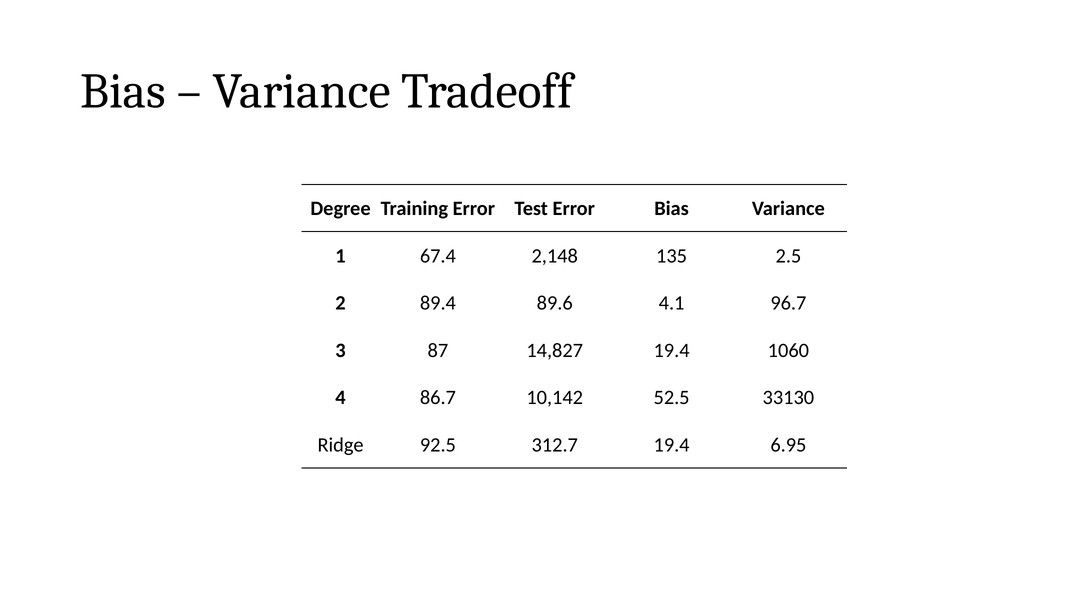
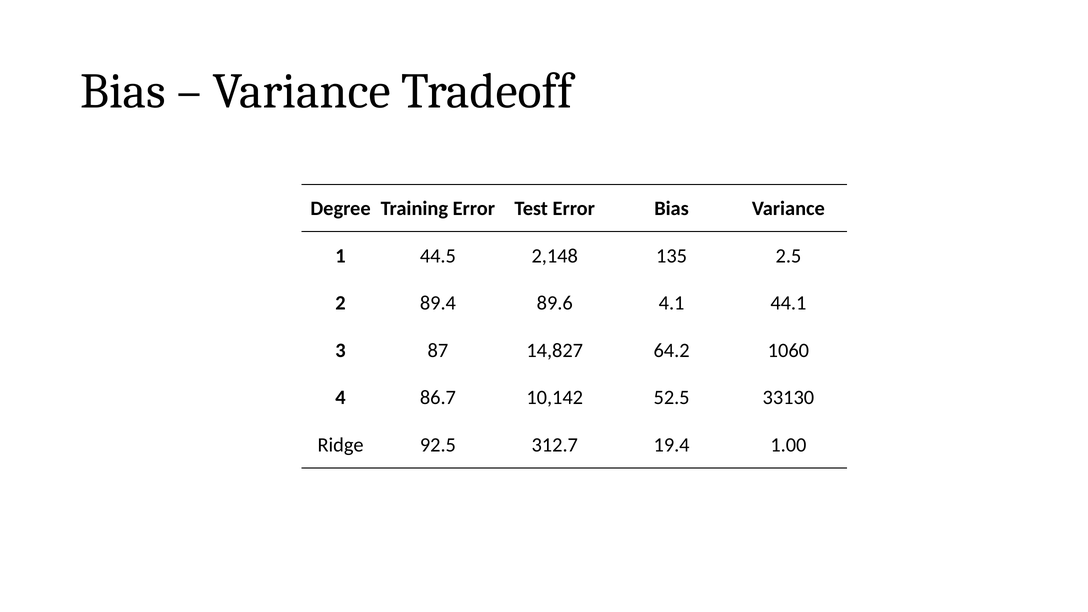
67.4: 67.4 -> 44.5
96.7: 96.7 -> 44.1
14,827 19.4: 19.4 -> 64.2
6.95: 6.95 -> 1.00
